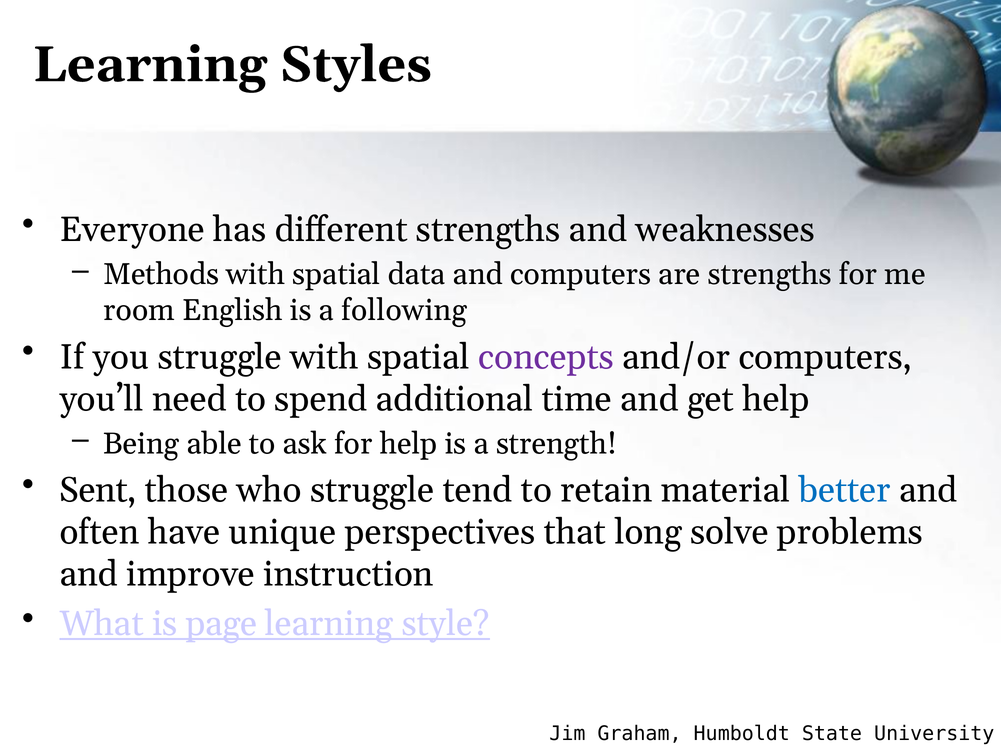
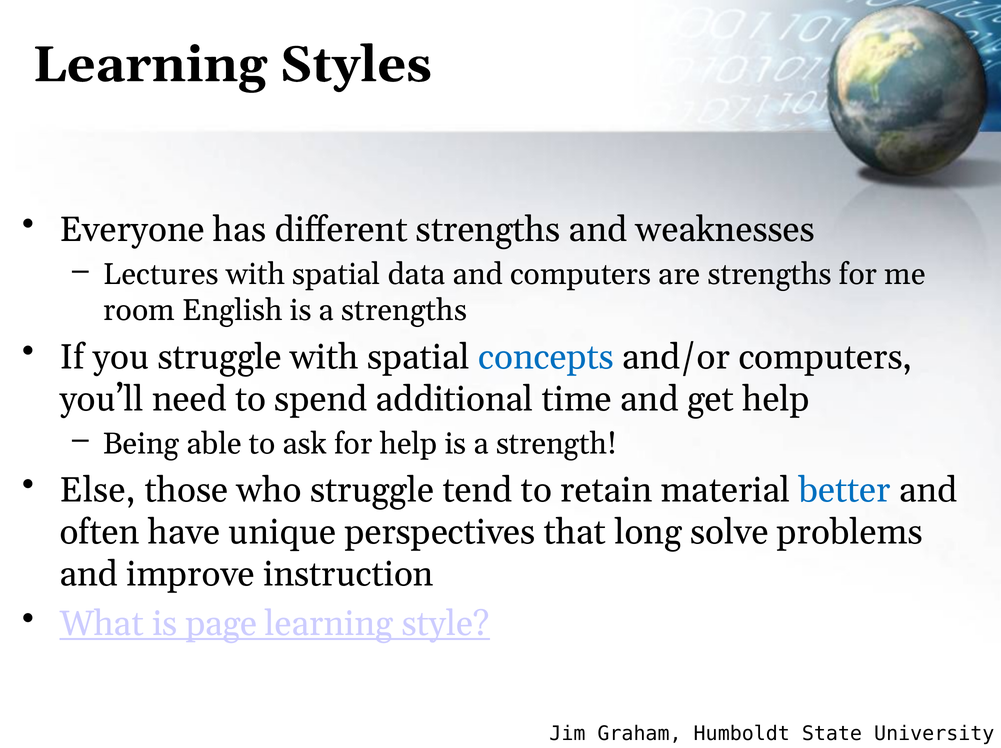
Methods: Methods -> Lectures
a following: following -> strengths
concepts colour: purple -> blue
Sent: Sent -> Else
